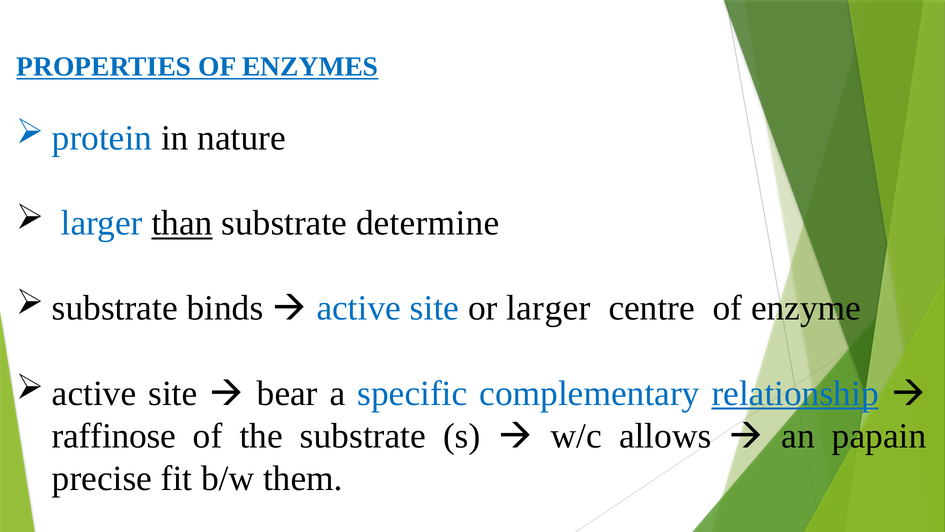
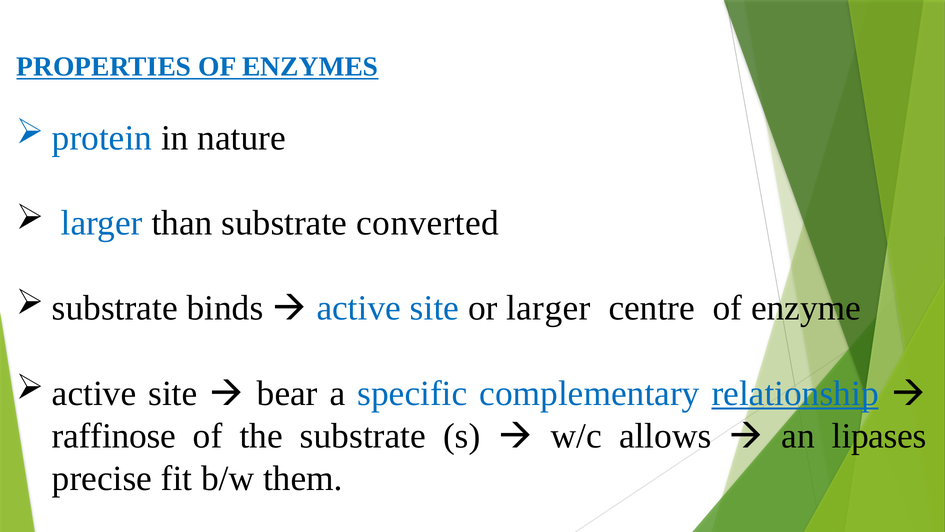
than underline: present -> none
determine: determine -> converted
papain: papain -> lipases
